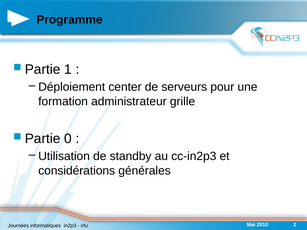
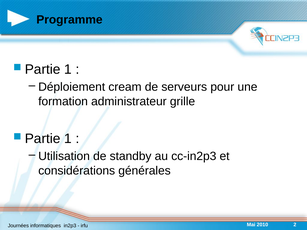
center: center -> cream
0 at (68, 139): 0 -> 1
